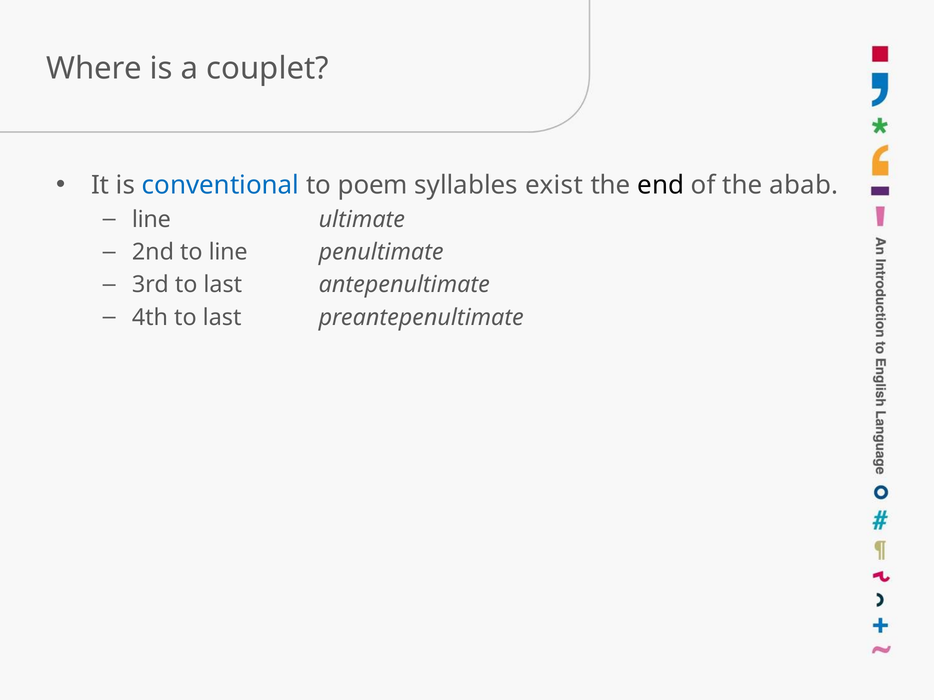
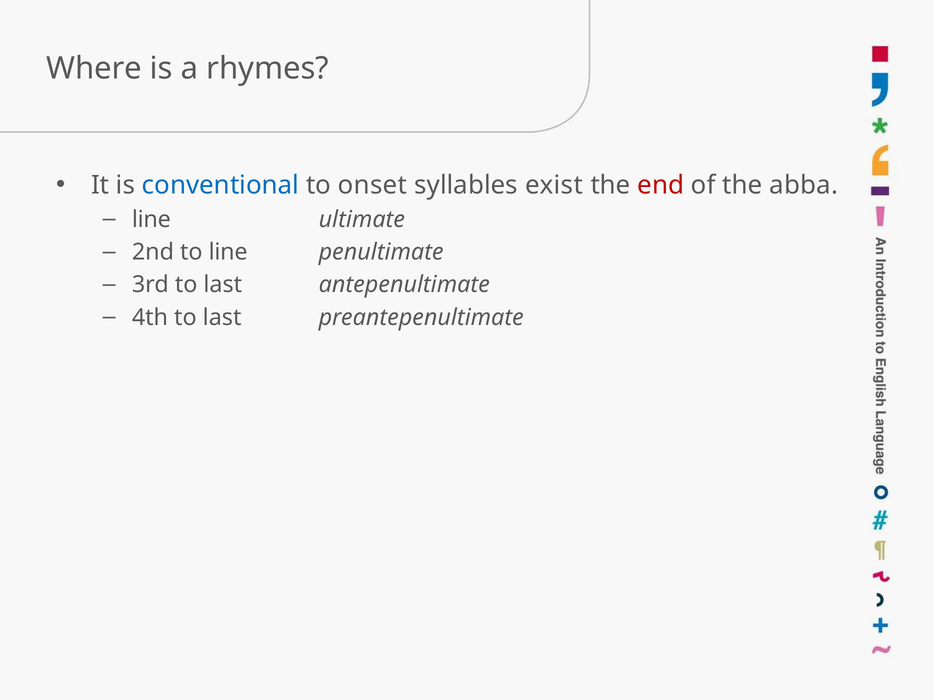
couplet: couplet -> rhymes
poem: poem -> onset
end colour: black -> red
abab: abab -> abba
